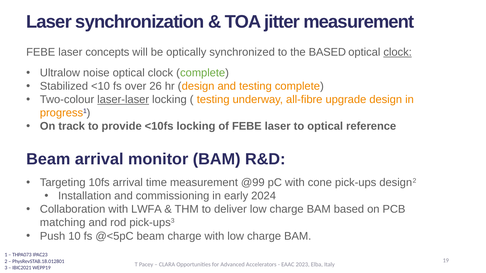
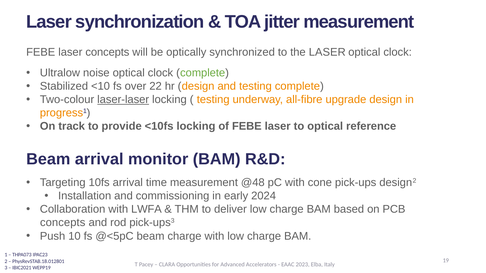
the BASED: BASED -> LASER
clock at (398, 52) underline: present -> none
26: 26 -> 22
@99: @99 -> @48
matching at (63, 223): matching -> concepts
